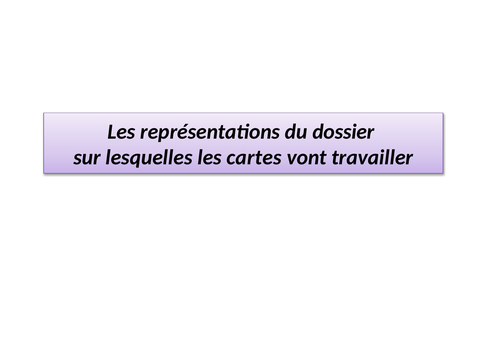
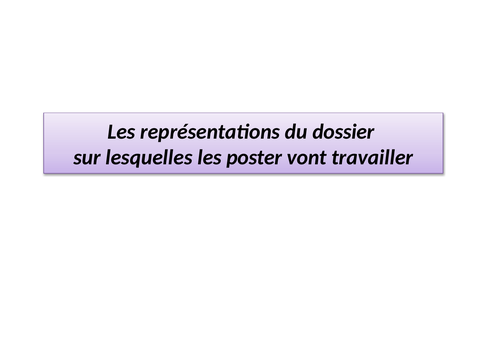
cartes: cartes -> poster
